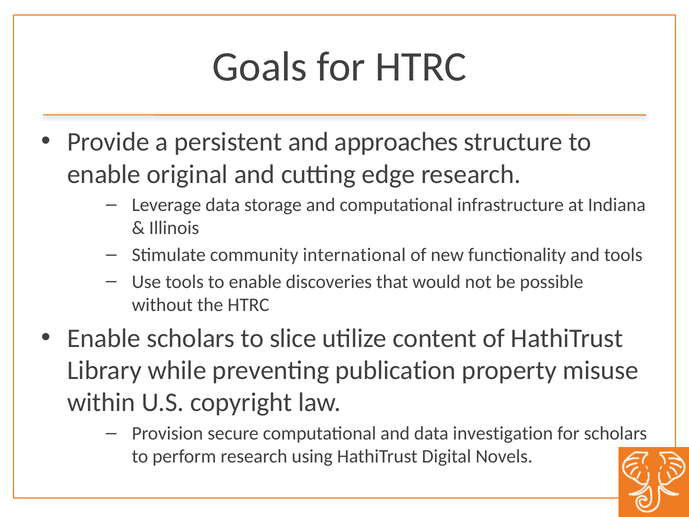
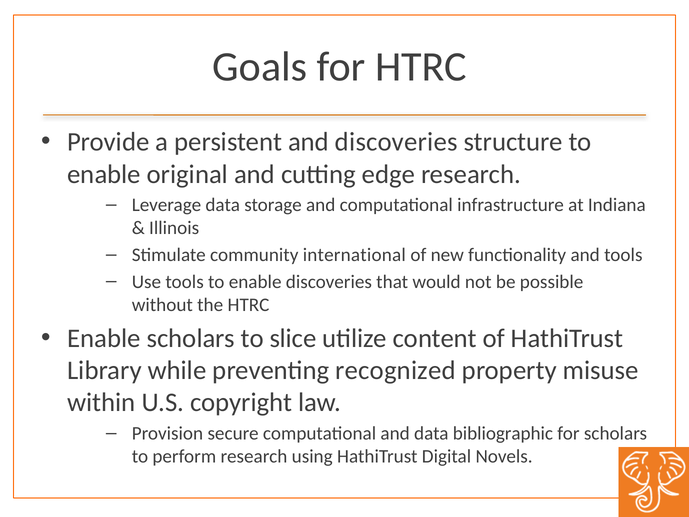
and approaches: approaches -> discoveries
publication: publication -> recognized
investigation: investigation -> bibliographic
